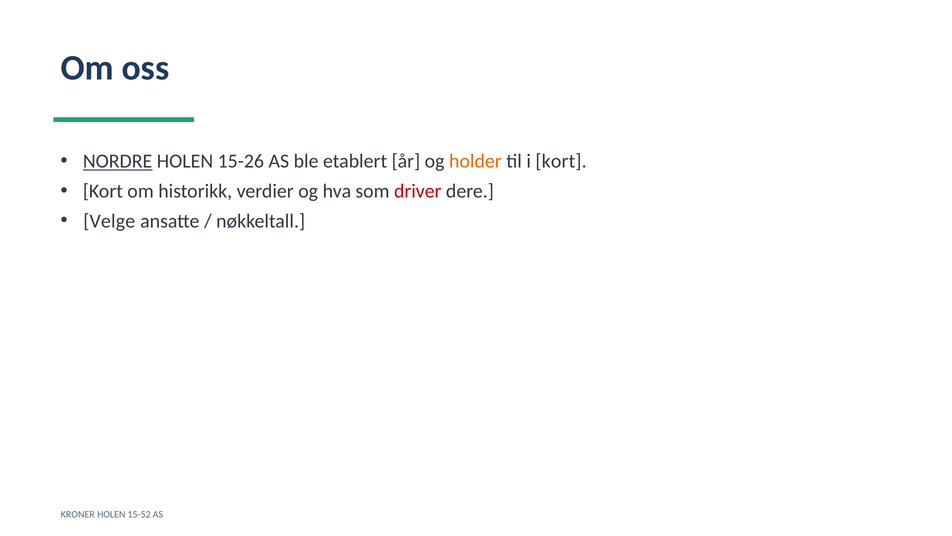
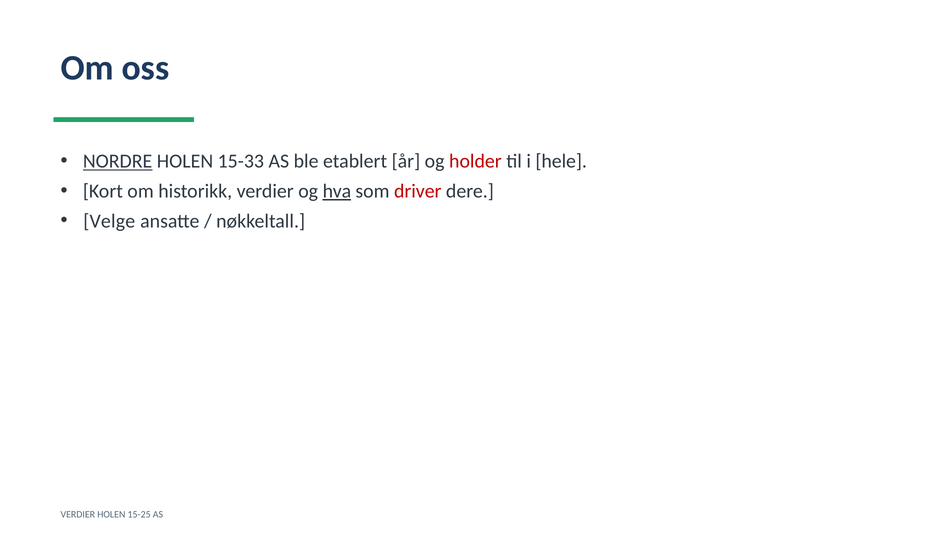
15-26: 15-26 -> 15-33
holder colour: orange -> red
i kort: kort -> hele
hva underline: none -> present
KRONER at (78, 514): KRONER -> VERDIER
15-52: 15-52 -> 15-25
